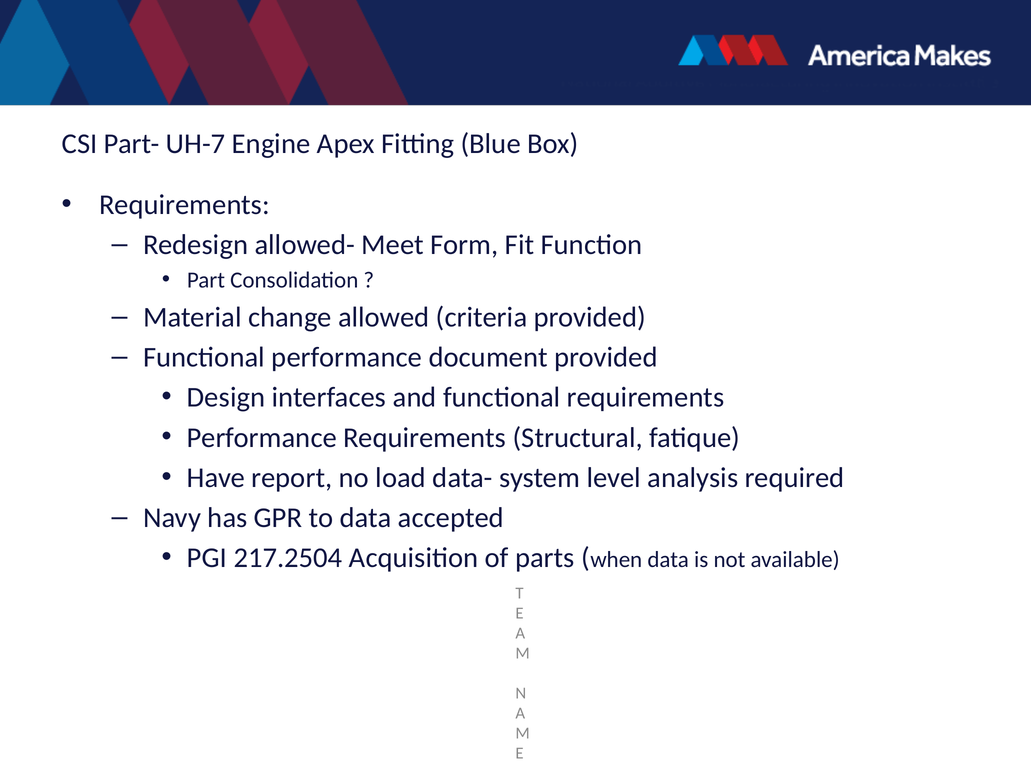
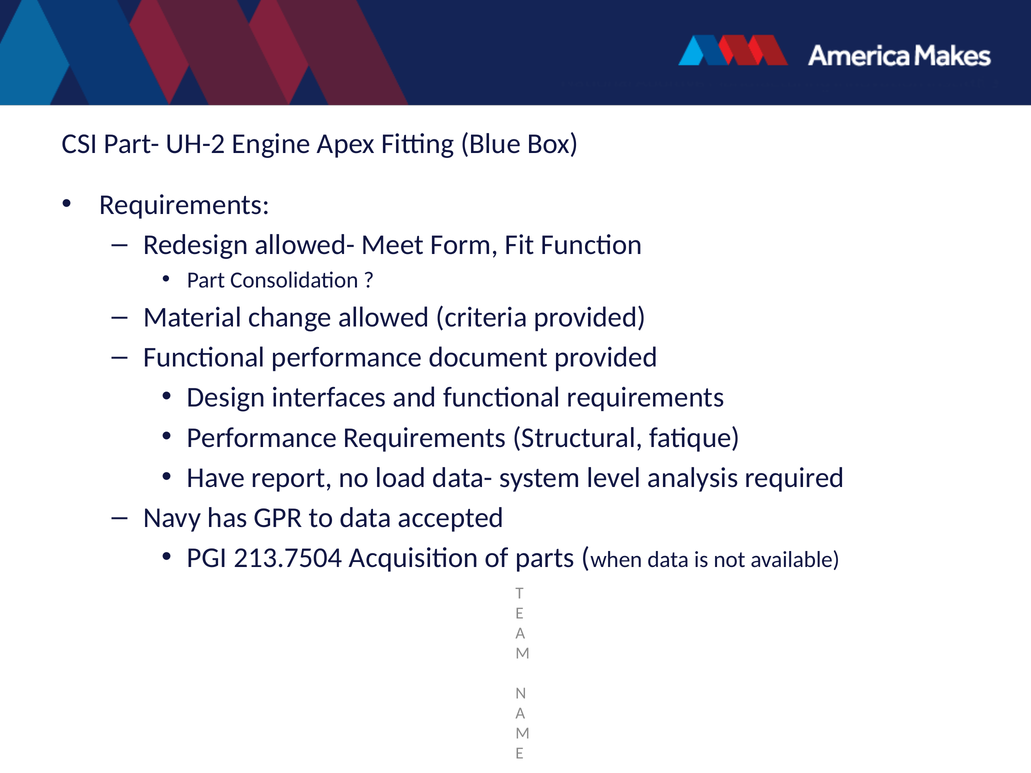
UH-7: UH-7 -> UH-2
217.2504: 217.2504 -> 213.7504
